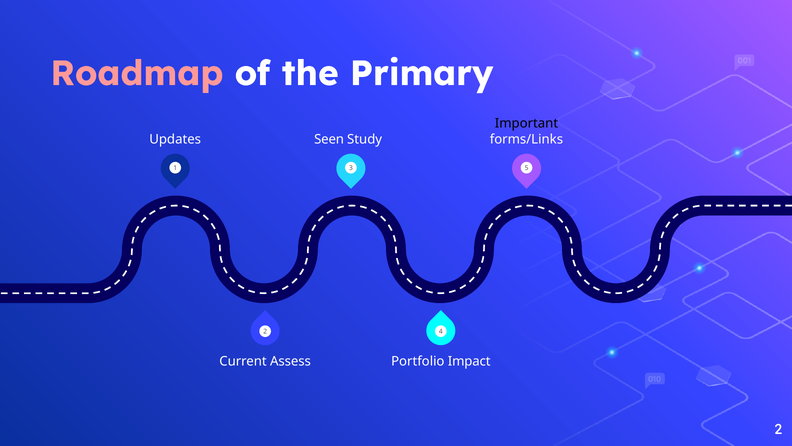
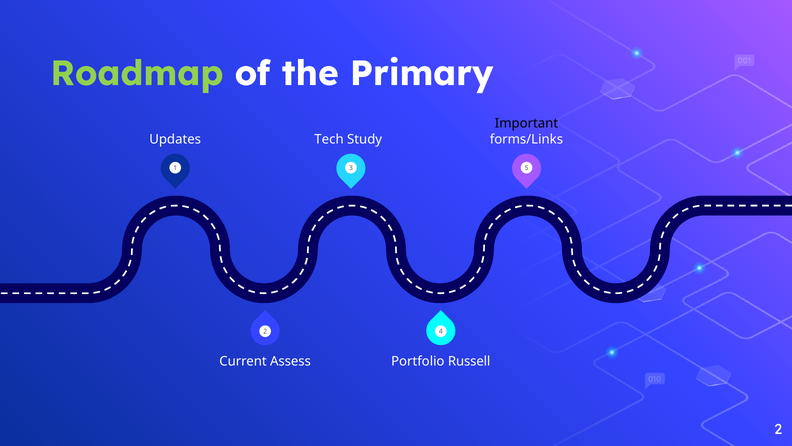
Roadmap colour: pink -> light green
Seen: Seen -> Tech
Impact: Impact -> Russell
